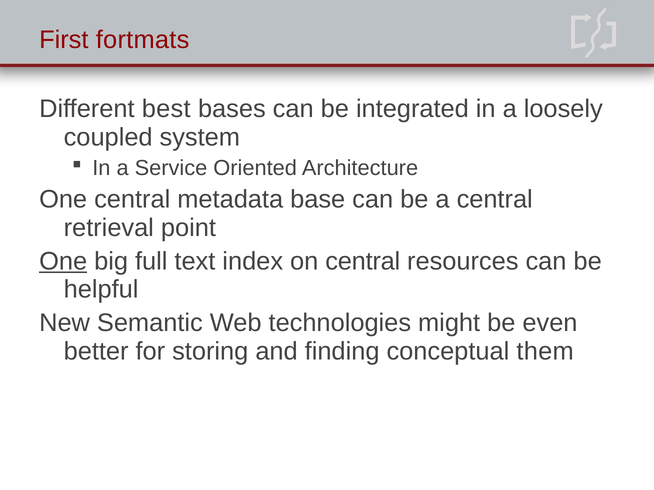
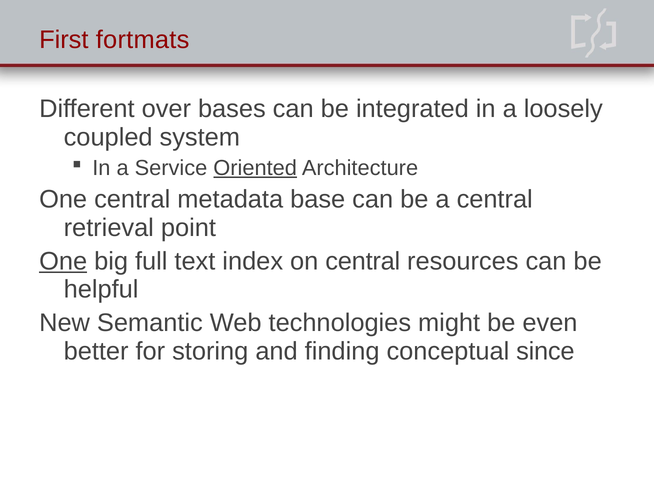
best: best -> over
Oriented underline: none -> present
them: them -> since
